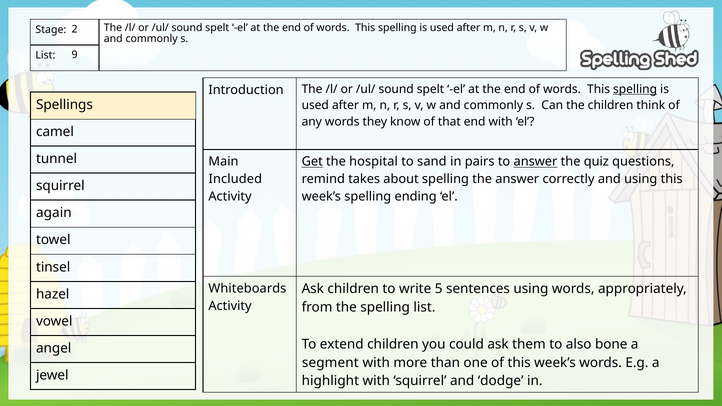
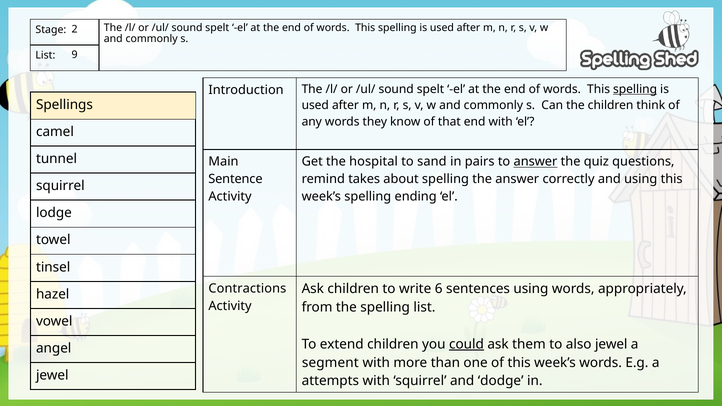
Get underline: present -> none
Included: Included -> Sentence
again: again -> lodge
Whiteboards: Whiteboards -> Contractions
5: 5 -> 6
could underline: none -> present
also bone: bone -> jewel
highlight: highlight -> attempts
